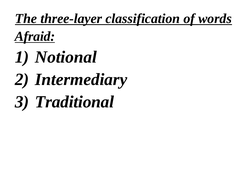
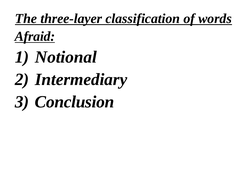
Traditional: Traditional -> Conclusion
